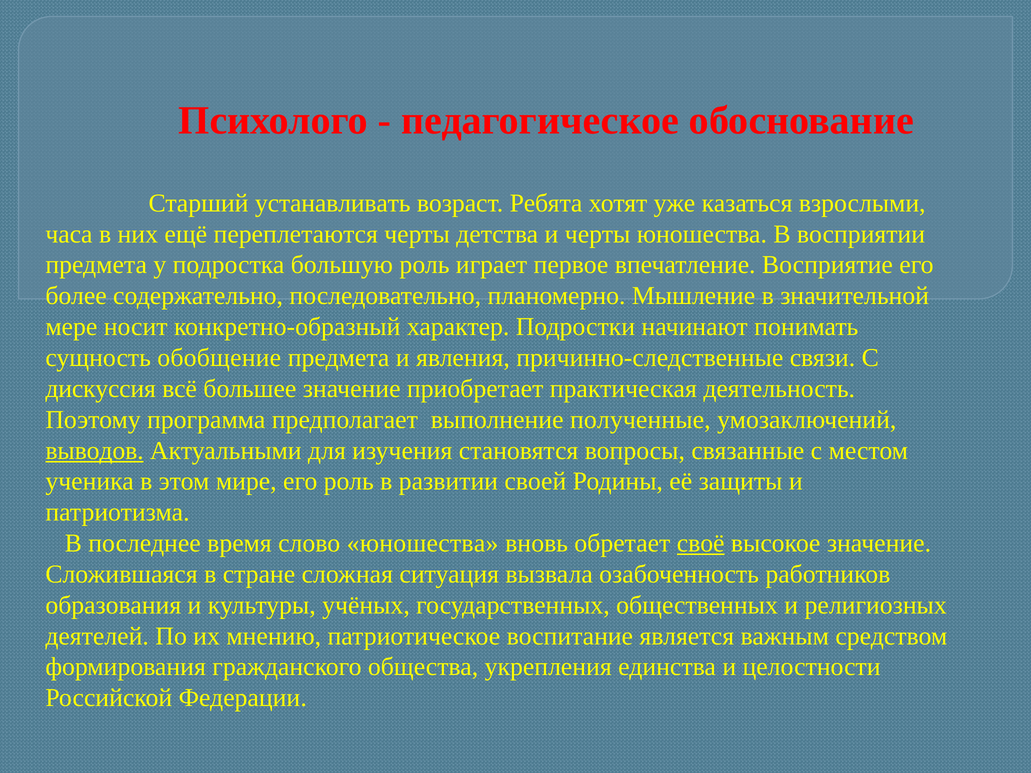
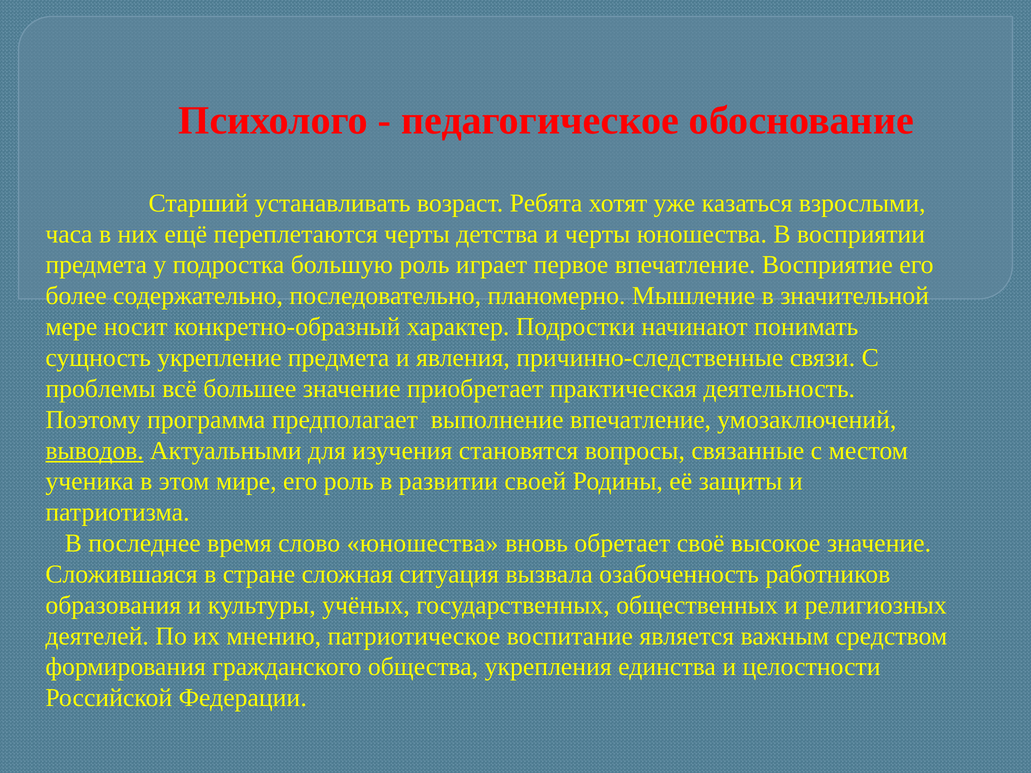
обобщение: обобщение -> укрепление
дискуссия: дискуссия -> проблемы
выполнение полученные: полученные -> впечатление
своё underline: present -> none
